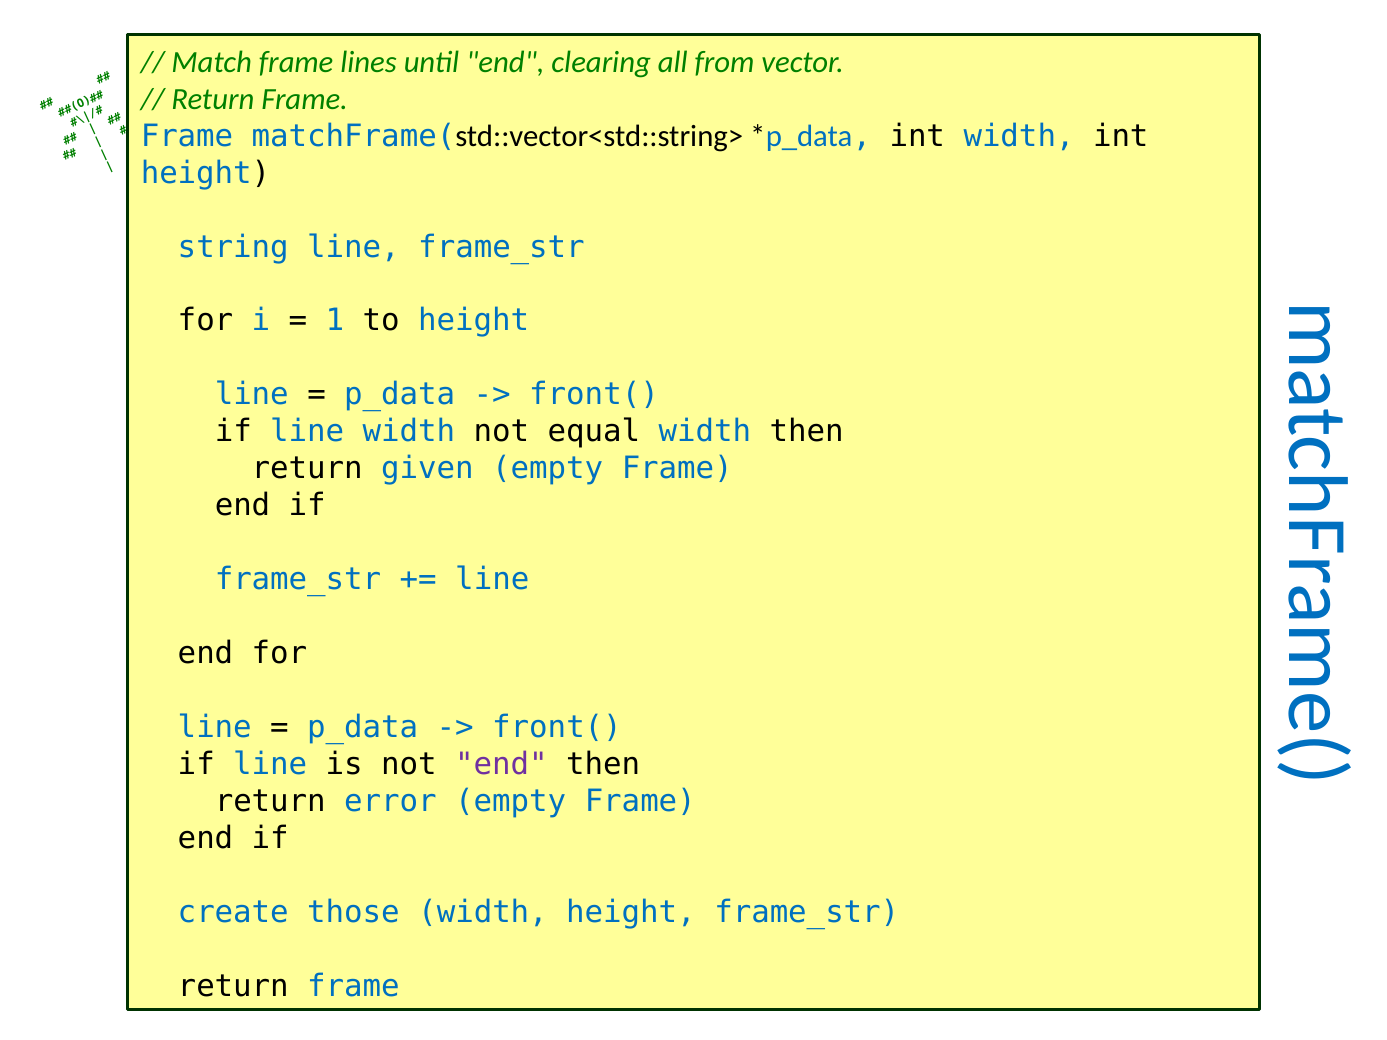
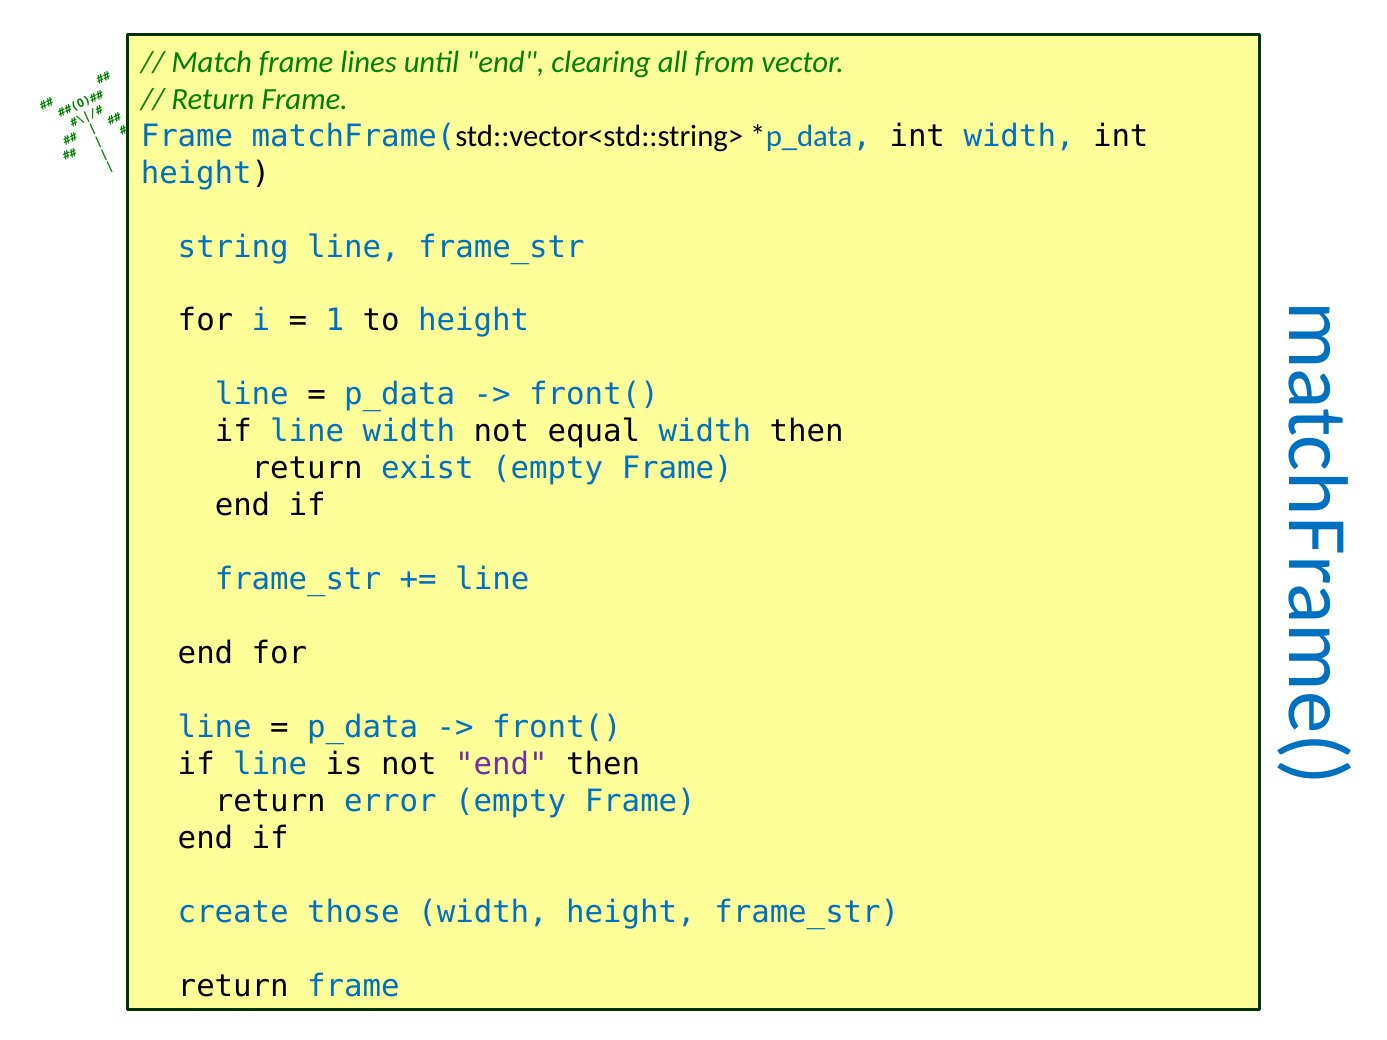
given: given -> exist
